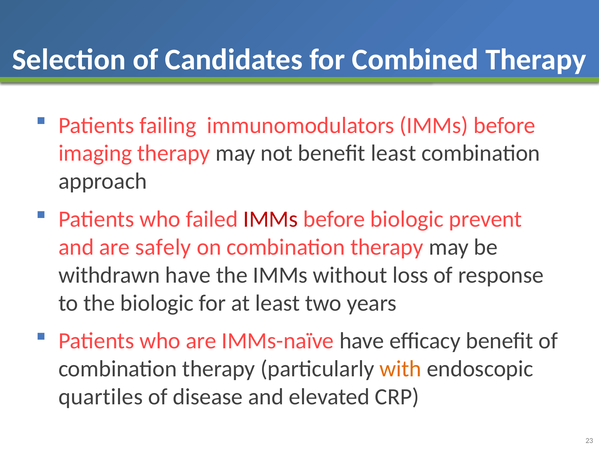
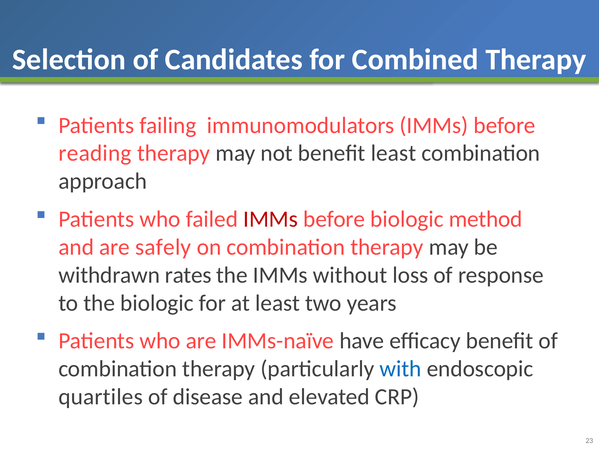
imaging: imaging -> reading
prevent: prevent -> method
withdrawn have: have -> rates
with colour: orange -> blue
